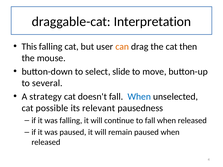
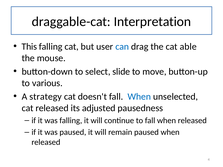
can colour: orange -> blue
then: then -> able
several: several -> various
cat possible: possible -> released
relevant: relevant -> adjusted
